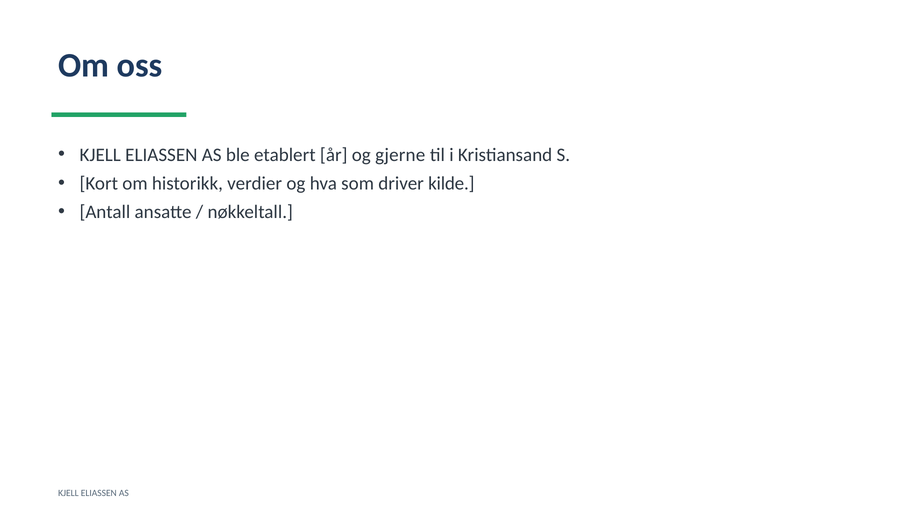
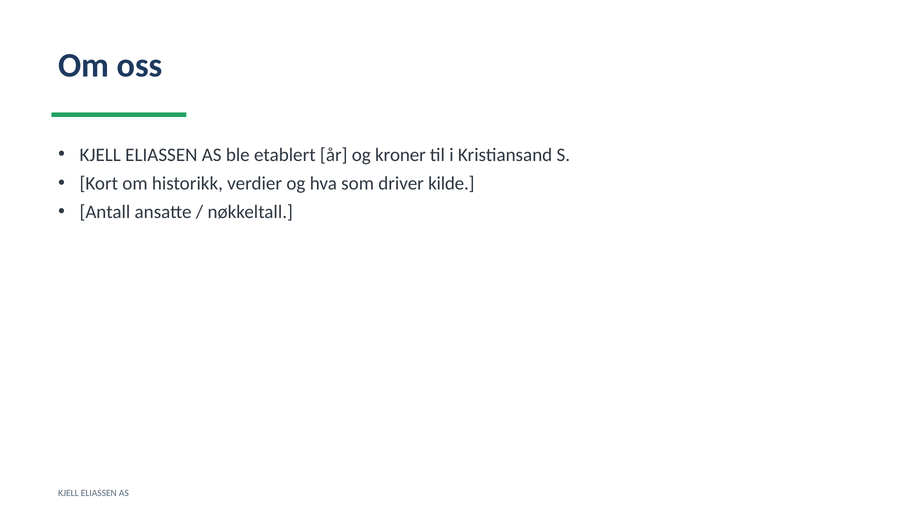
gjerne: gjerne -> kroner
